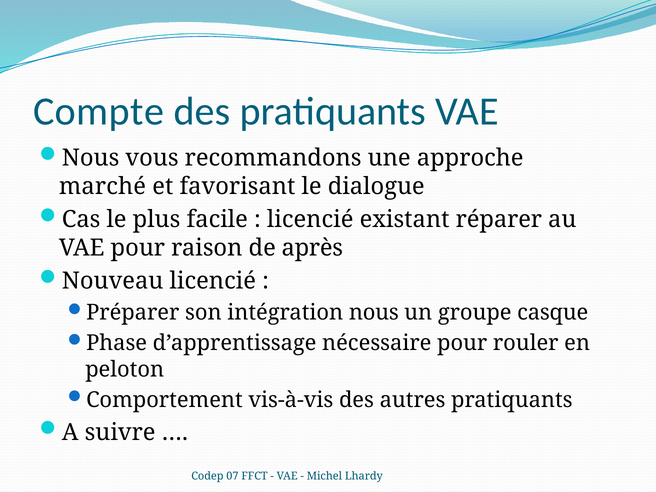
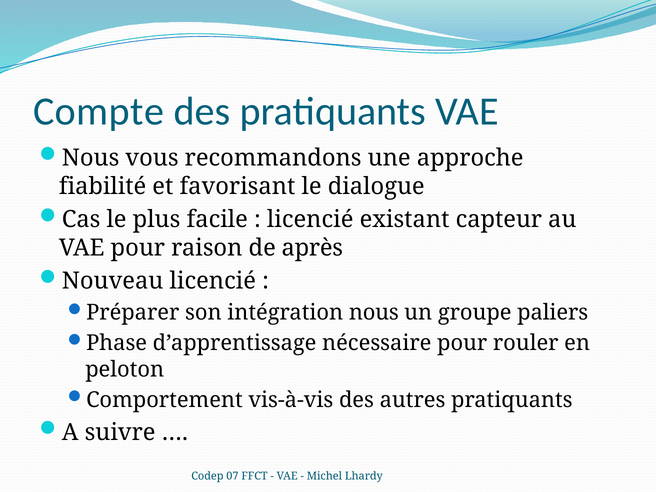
marché: marché -> fiabilité
réparer: réparer -> capteur
casque: casque -> paliers
